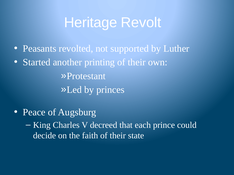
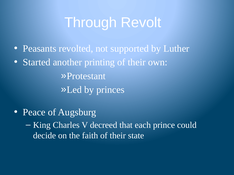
Heritage: Heritage -> Through
